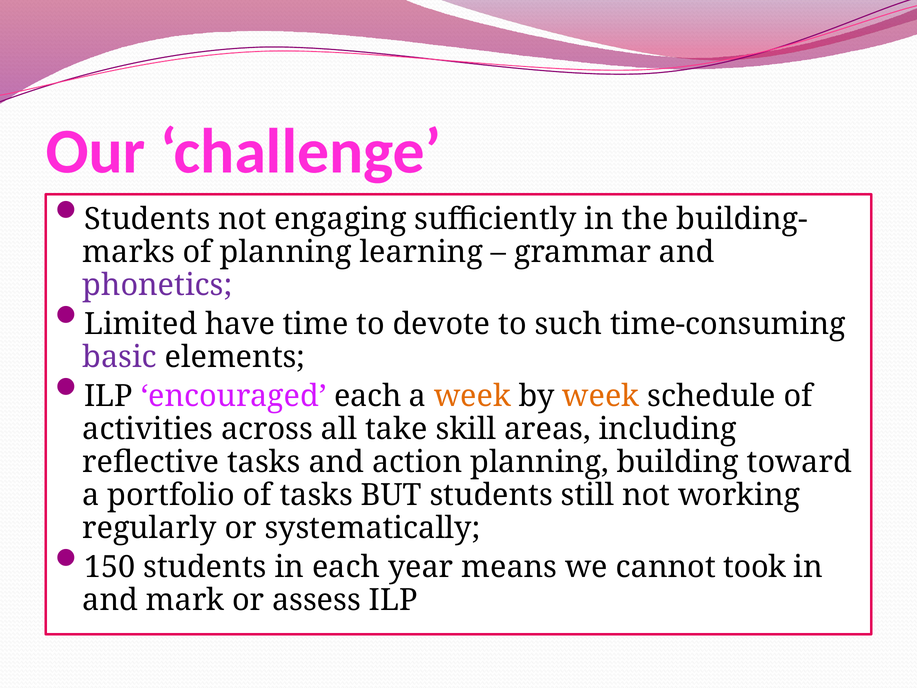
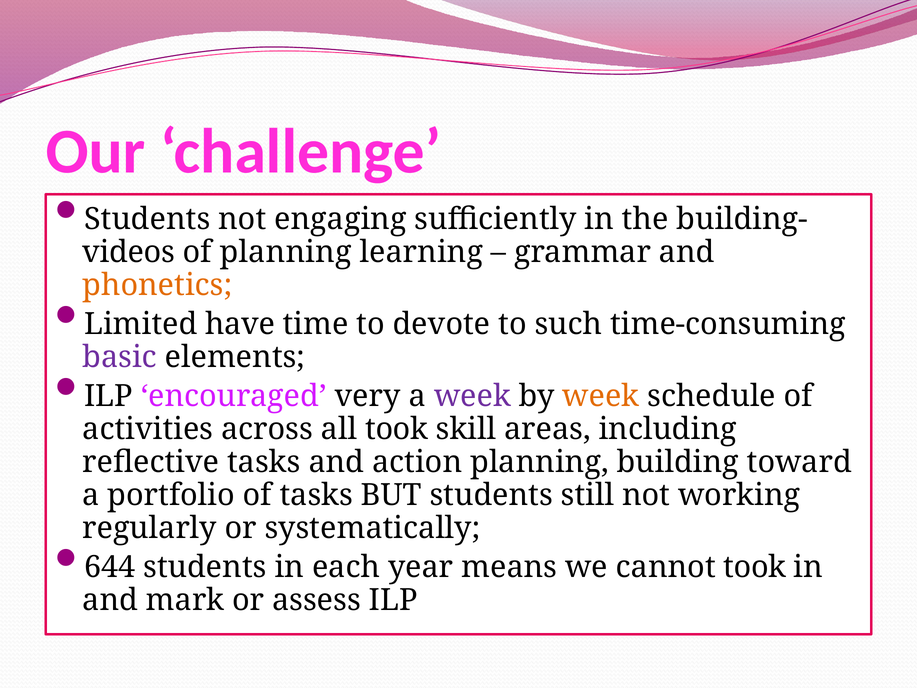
marks: marks -> videos
phonetics colour: purple -> orange
encouraged each: each -> very
week at (473, 396) colour: orange -> purple
all take: take -> took
150: 150 -> 644
